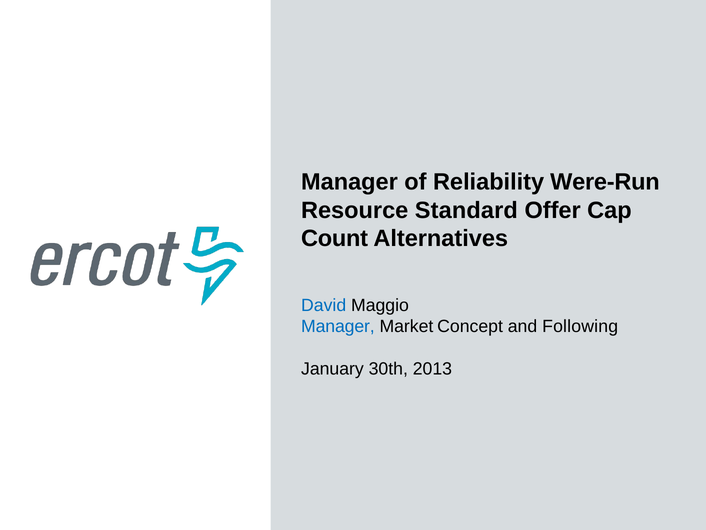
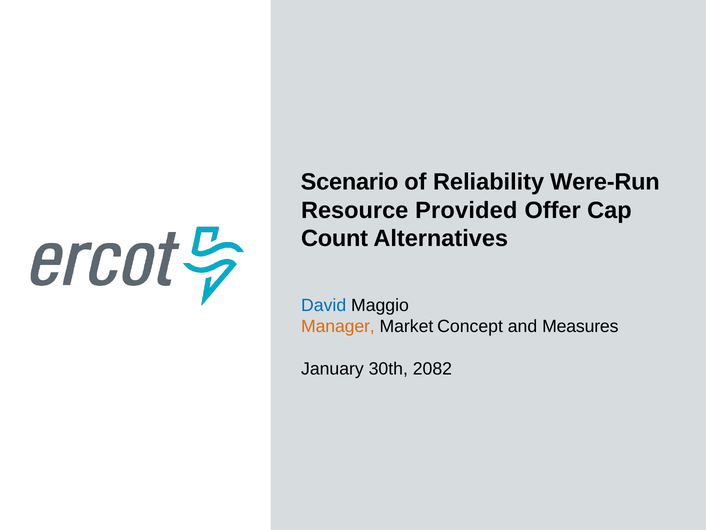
Manager at (349, 182): Manager -> Scenario
Standard: Standard -> Provided
Manager at (338, 326) colour: blue -> orange
Following: Following -> Measures
2013: 2013 -> 2082
